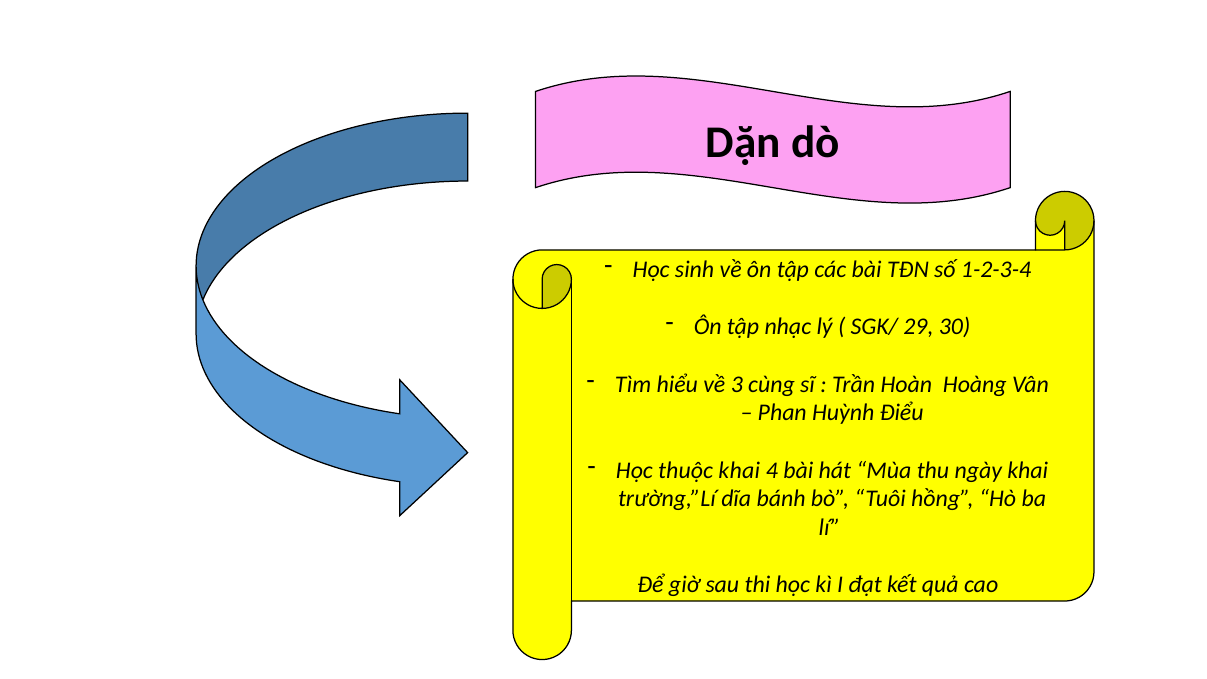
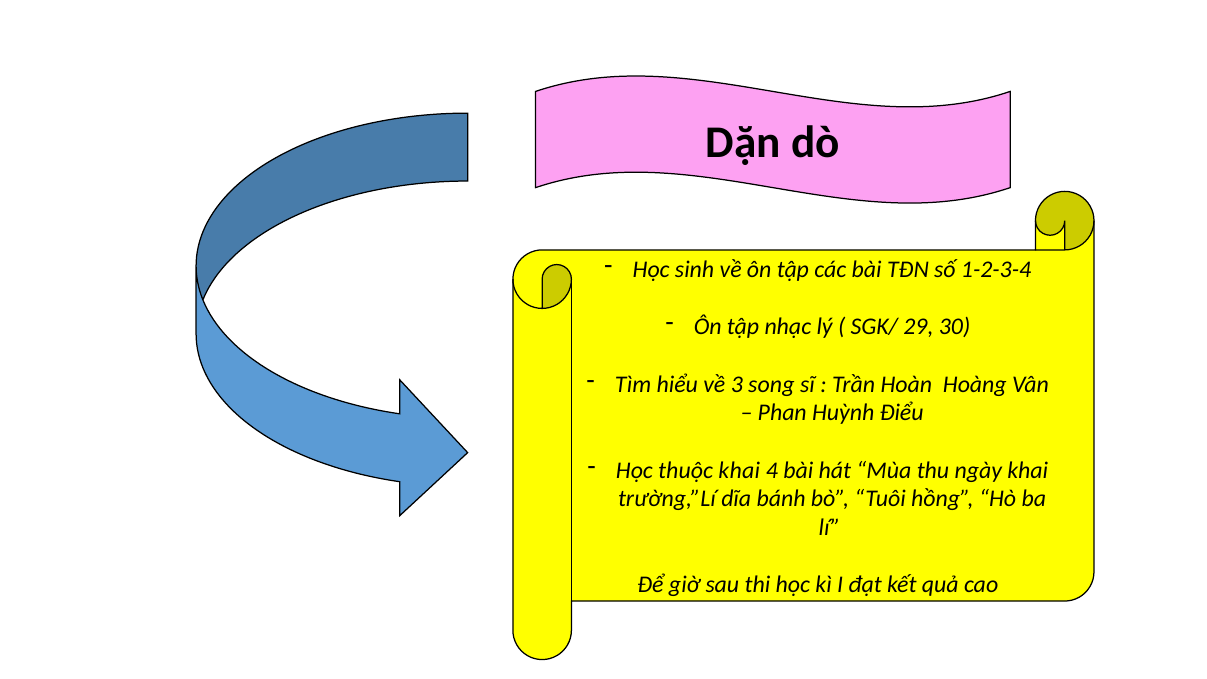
cùng: cùng -> song
